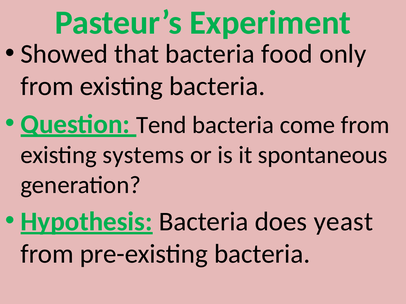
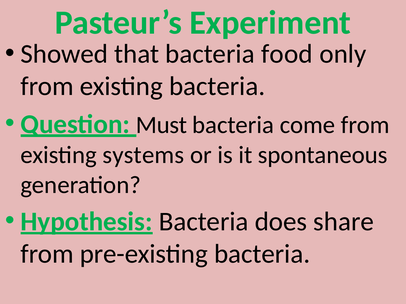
Tend: Tend -> Must
yeast: yeast -> share
